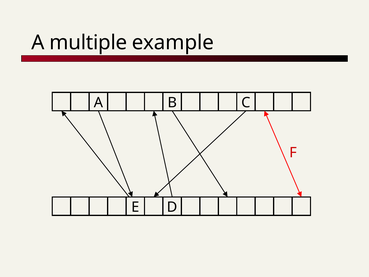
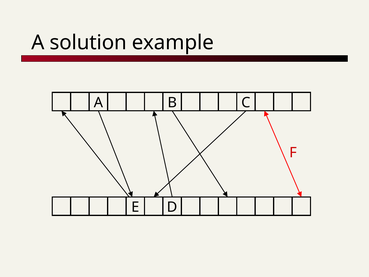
multiple: multiple -> solution
